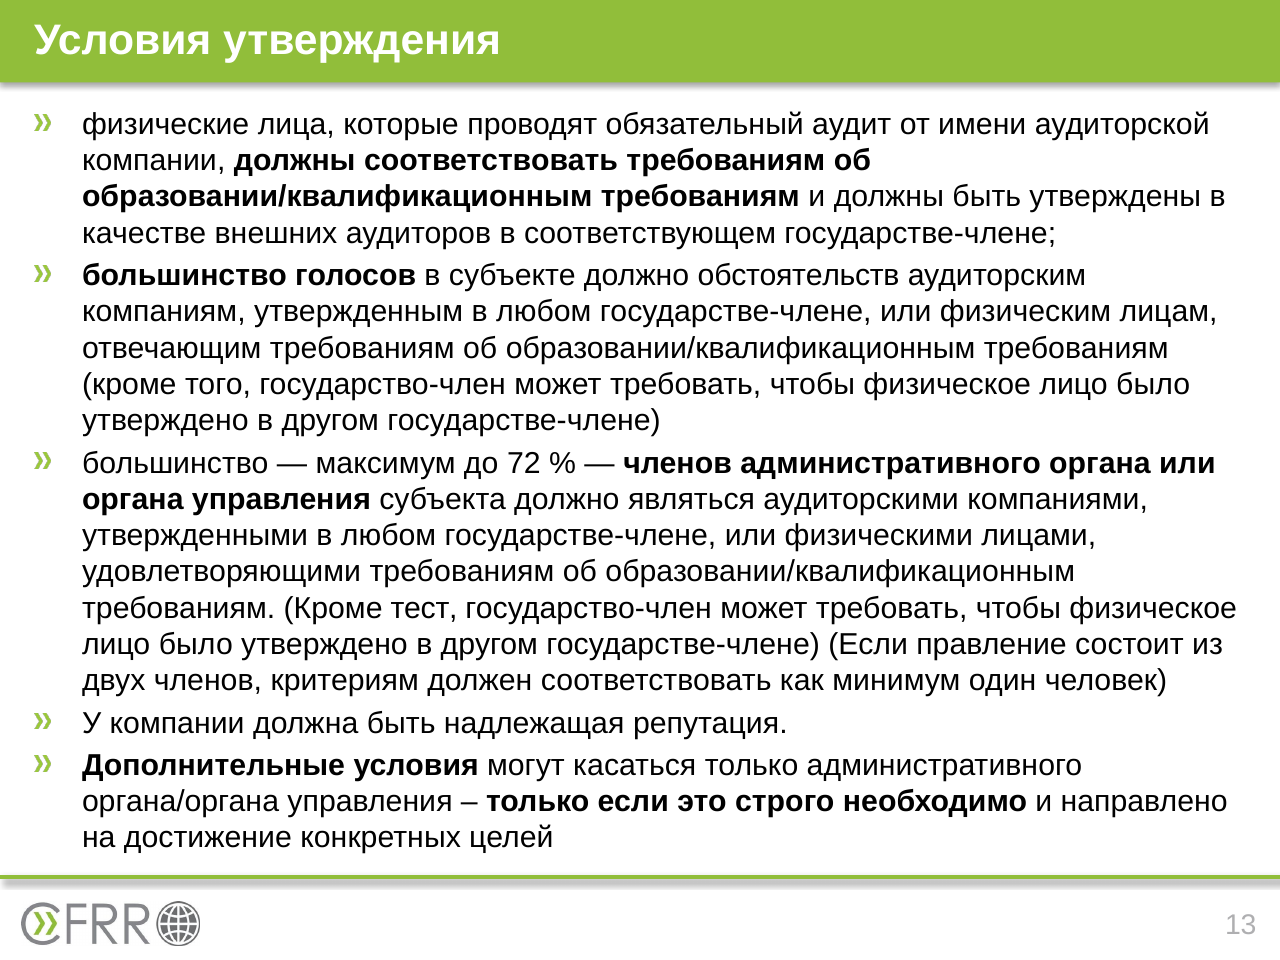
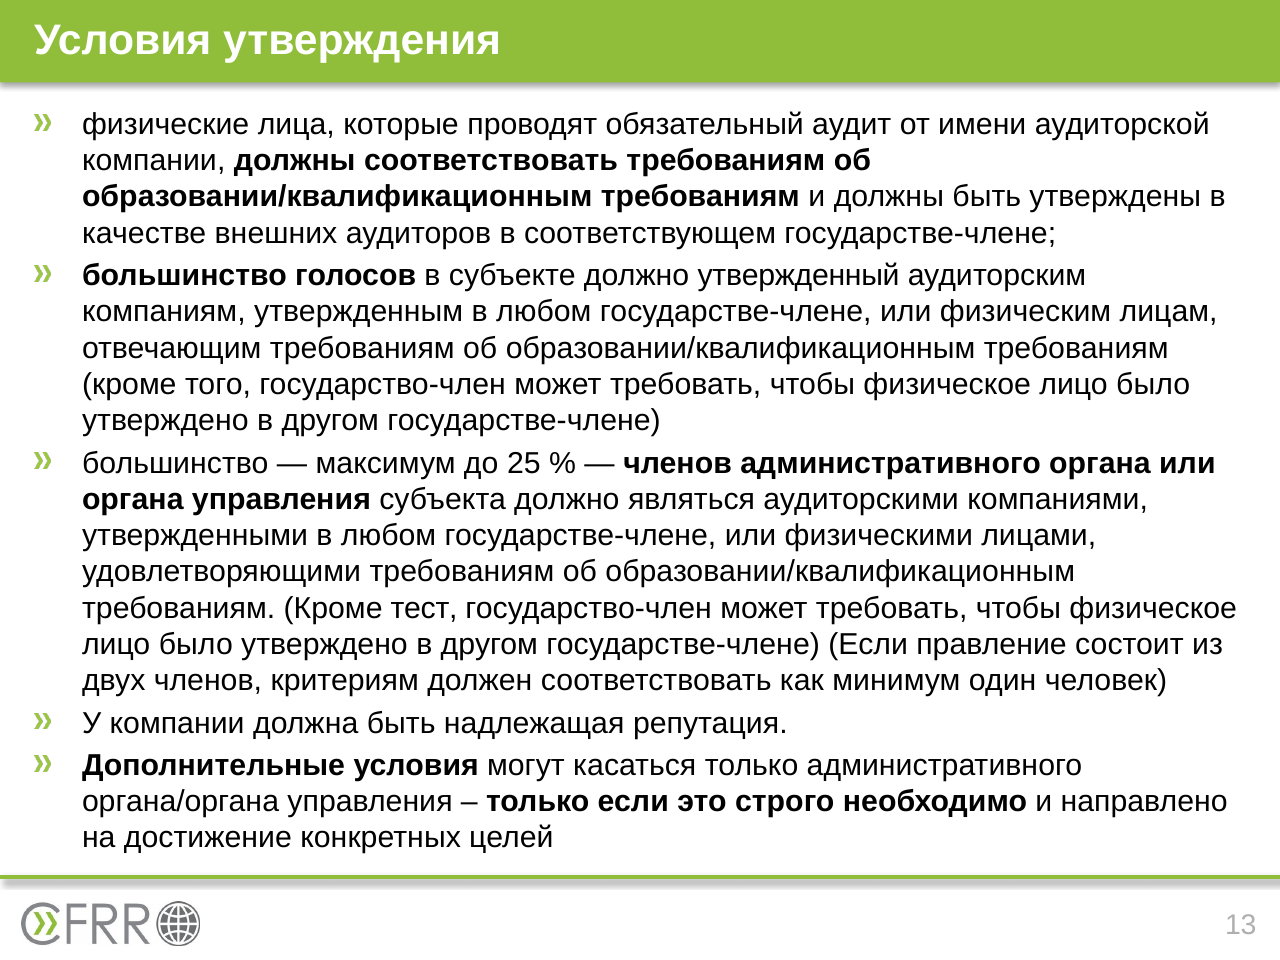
обстоятельств: обстоятельств -> утвержденный
72: 72 -> 25
